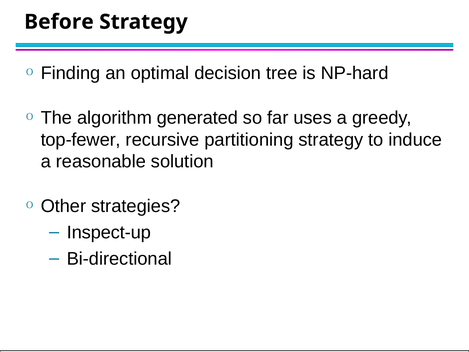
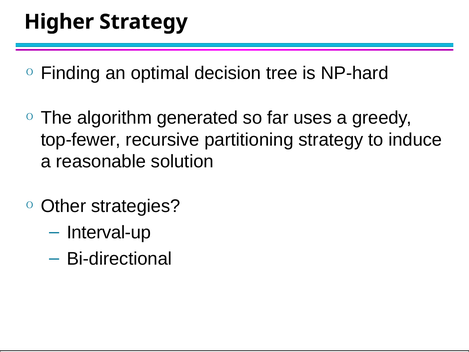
Before: Before -> Higher
Inspect-up: Inspect-up -> Interval-up
